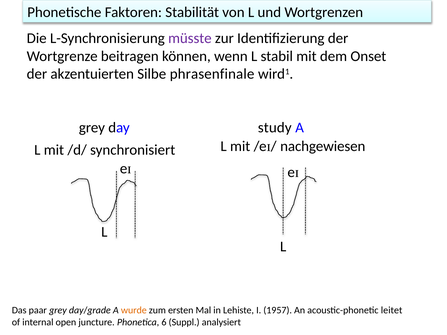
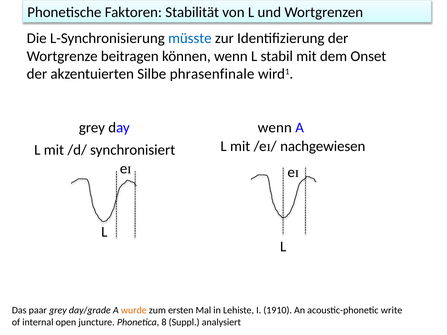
müsste colour: purple -> blue
day study: study -> wenn
1957: 1957 -> 1910
leitet: leitet -> write
6: 6 -> 8
